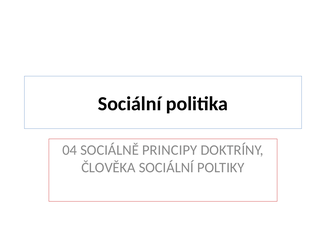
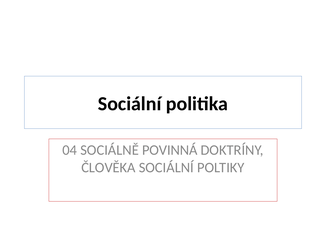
PRINCIPY: PRINCIPY -> POVINNÁ
